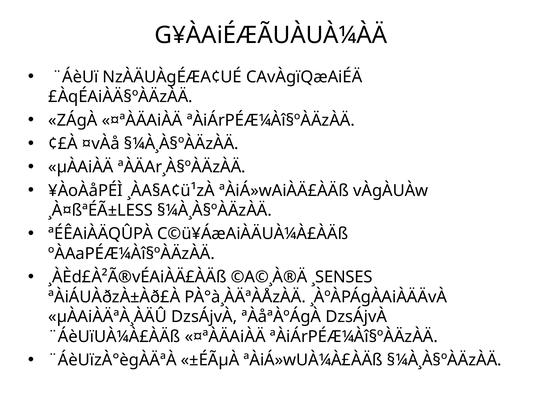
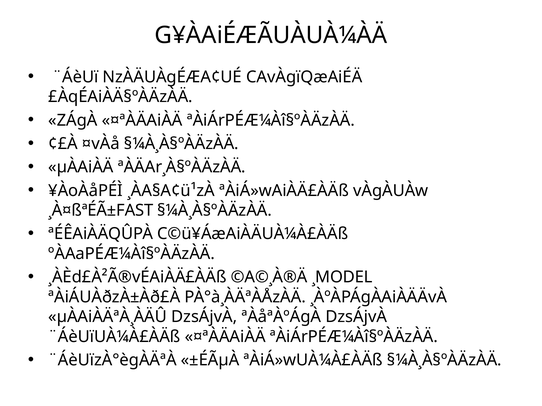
¸À¤ßªÉÃ±LESS: ¸À¤ßªÉÃ±LESS -> ¸À¤ßªÉÃ±FAST
¸SENSES: ¸SENSES -> ¸MODEL
